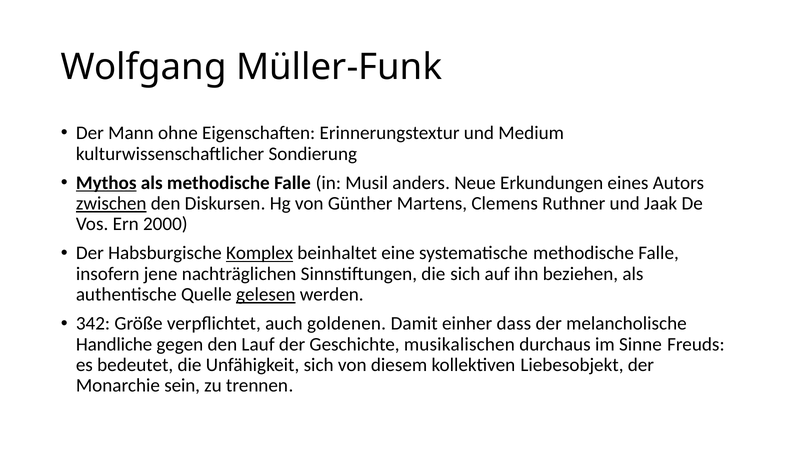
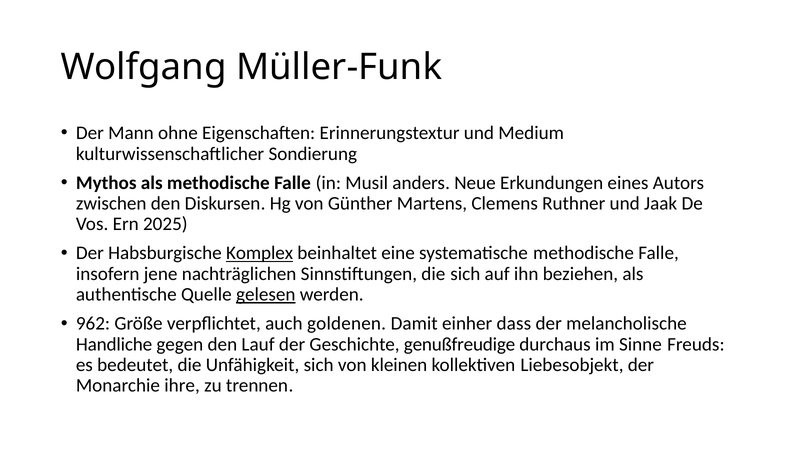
Mythos underline: present -> none
zwischen underline: present -> none
2000: 2000 -> 2025
342: 342 -> 962
musikalischen: musikalischen -> genußfreudige
diesem: diesem -> kleinen
sein: sein -> ihre
